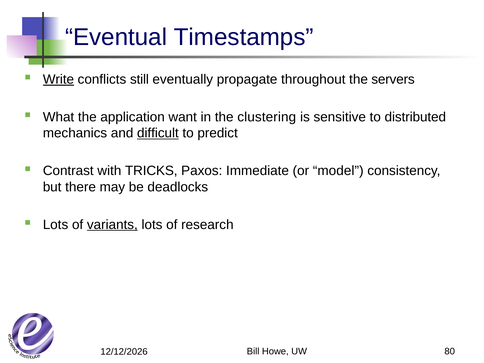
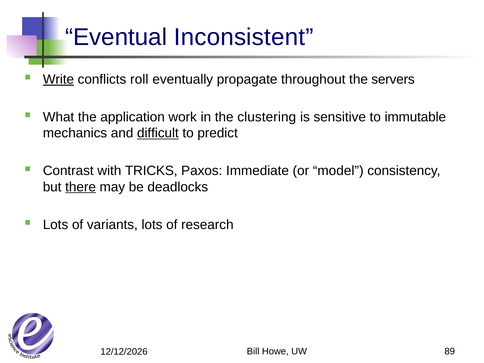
Timestamps: Timestamps -> Inconsistent
still: still -> roll
want: want -> work
distributed: distributed -> immutable
there underline: none -> present
variants underline: present -> none
80: 80 -> 89
